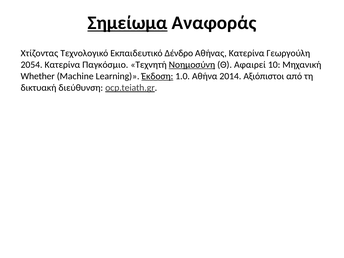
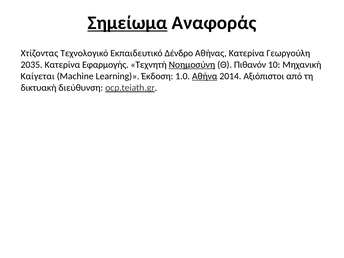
2054: 2054 -> 2035
Παγκόσμιο: Παγκόσμιο -> Εφαρμογής
Αφαιρεί: Αφαιρεί -> Πιθανόν
Whether: Whether -> Καίγεται
Έκδοση underline: present -> none
Αθήνα underline: none -> present
